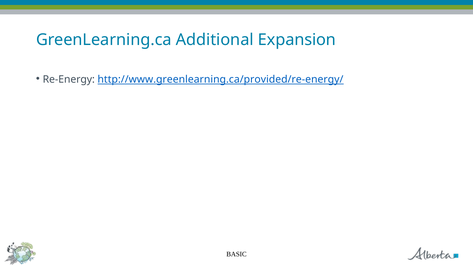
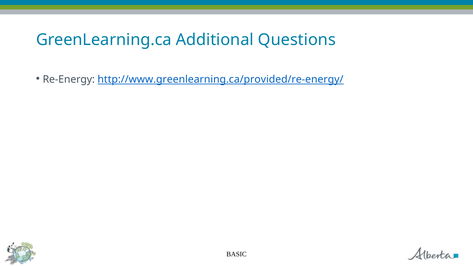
Expansion: Expansion -> Questions
